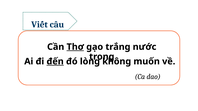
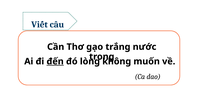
Thơ underline: present -> none
